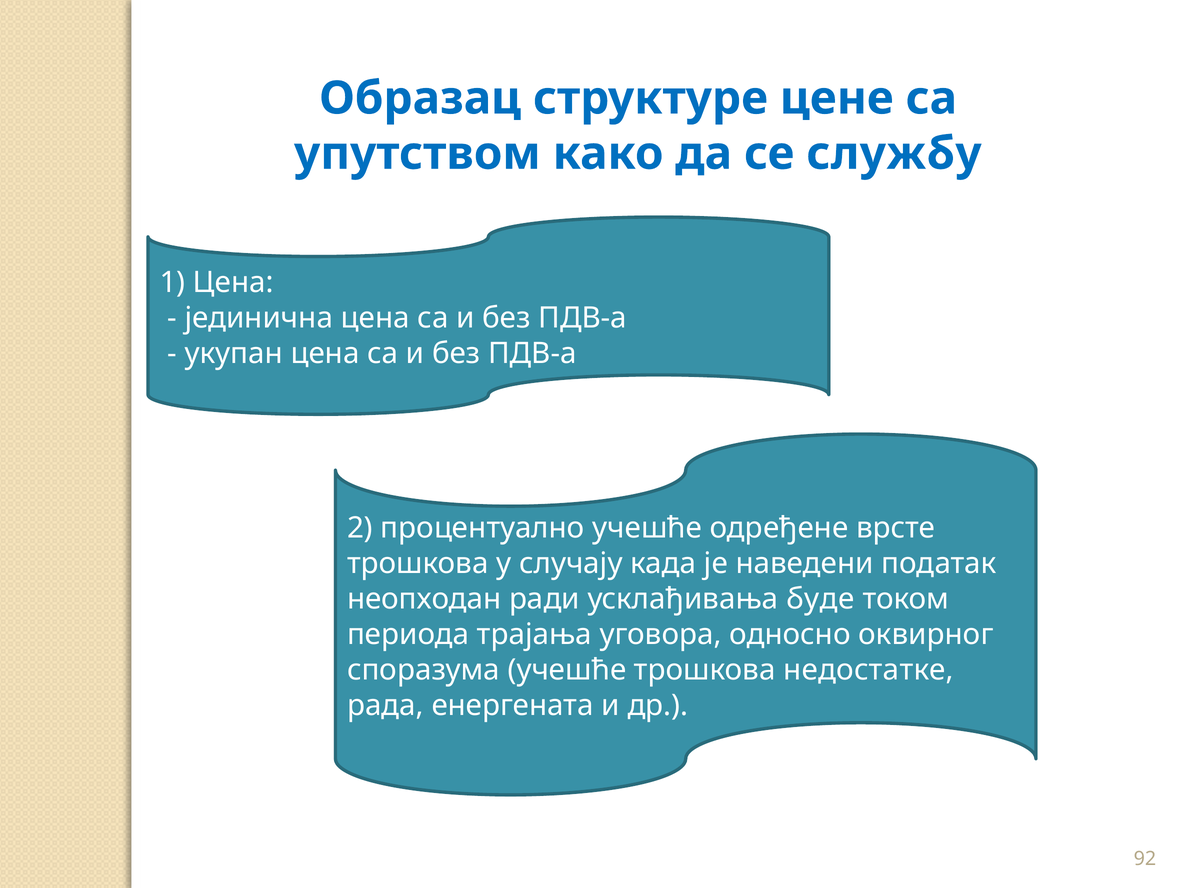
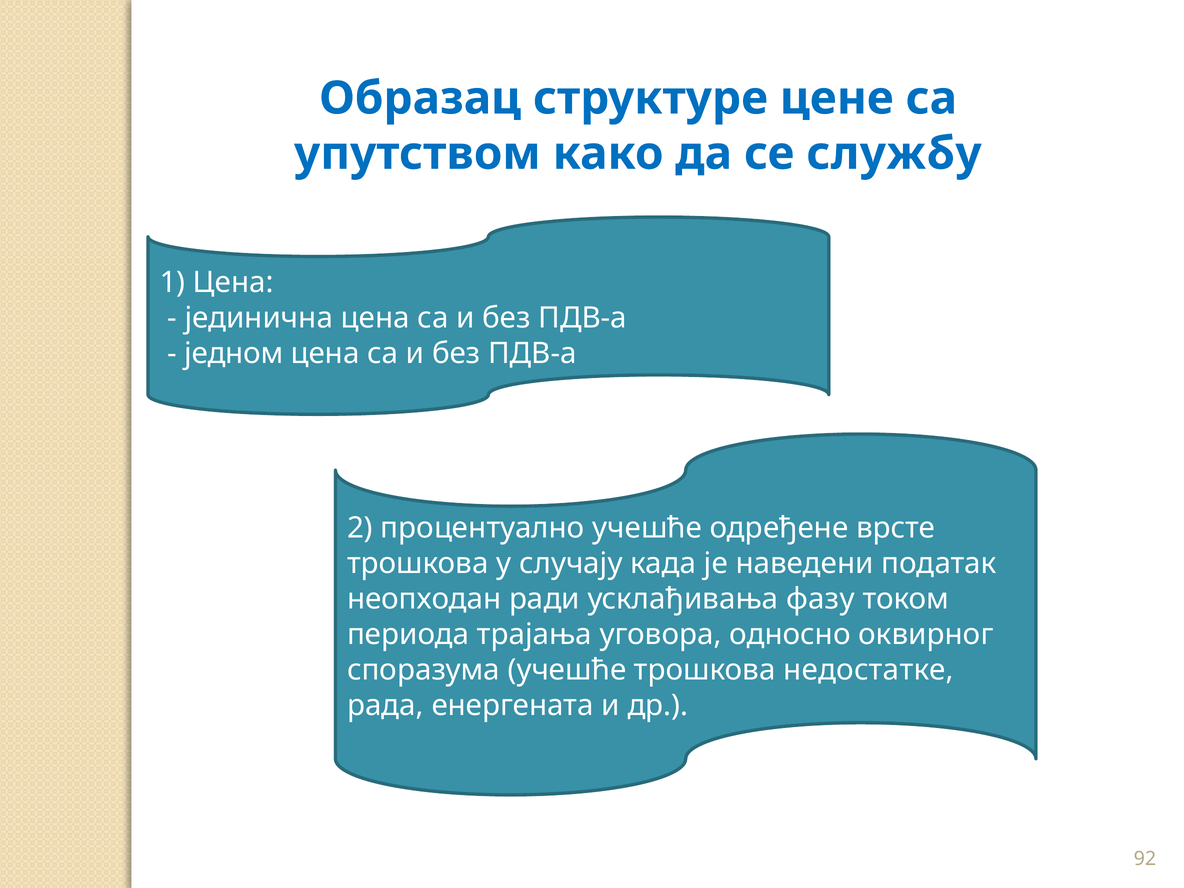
укупан: укупан -> једном
буде: буде -> фазу
